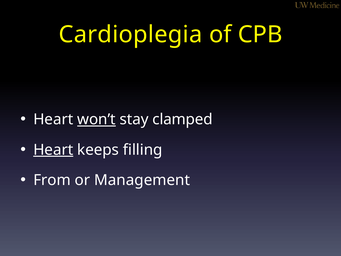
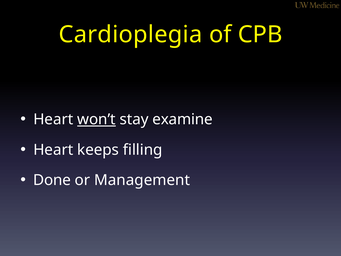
clamped: clamped -> examine
Heart at (53, 150) underline: present -> none
From: From -> Done
